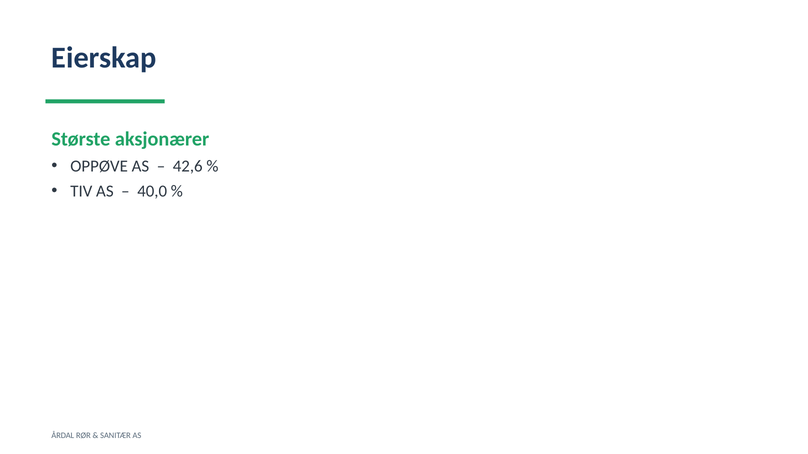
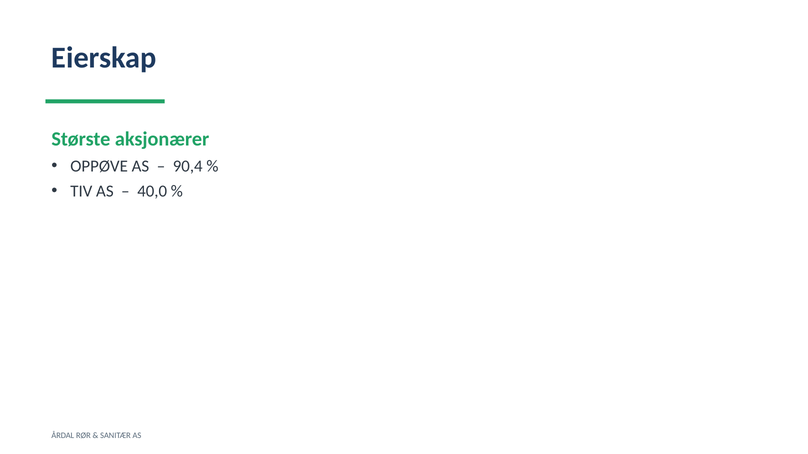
42,6: 42,6 -> 90,4
